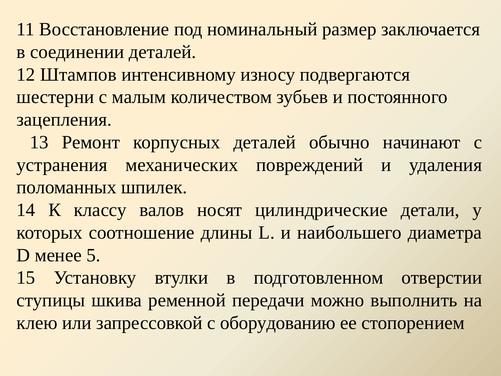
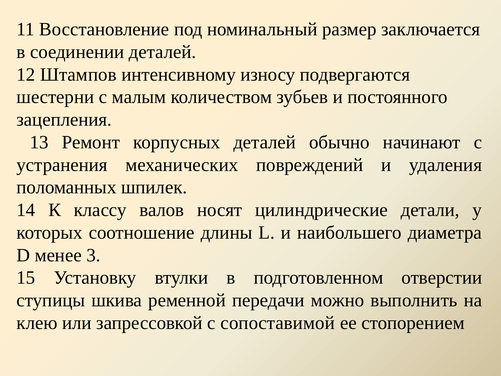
5: 5 -> 3
оборудованию: оборудованию -> сопоставимой
